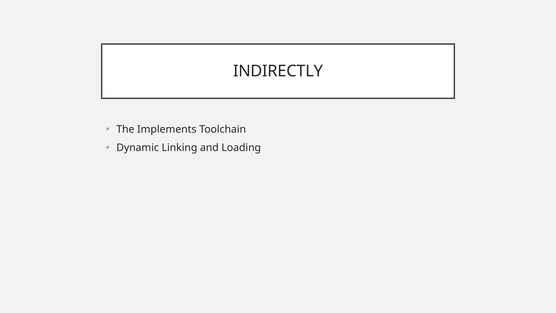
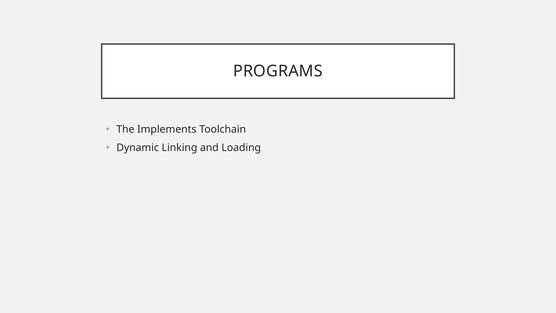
INDIRECTLY: INDIRECTLY -> PROGRAMS
